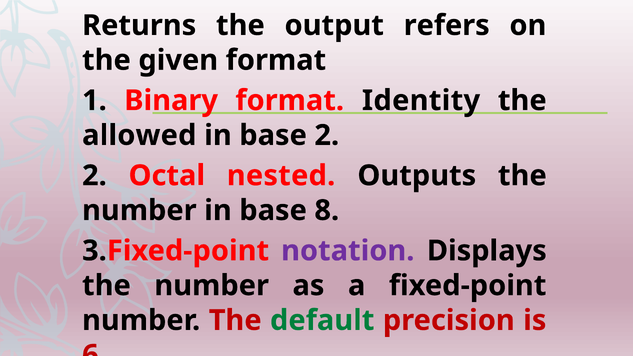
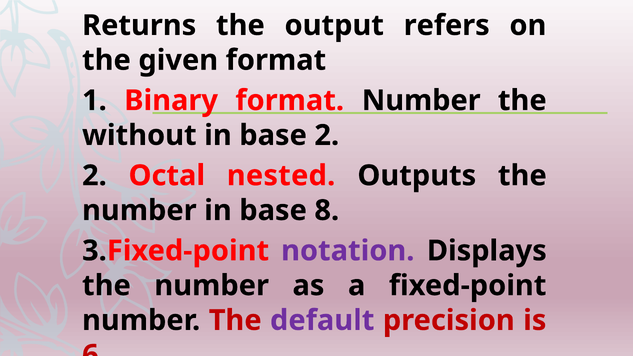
format Identity: Identity -> Number
allowed: allowed -> without
default colour: green -> purple
